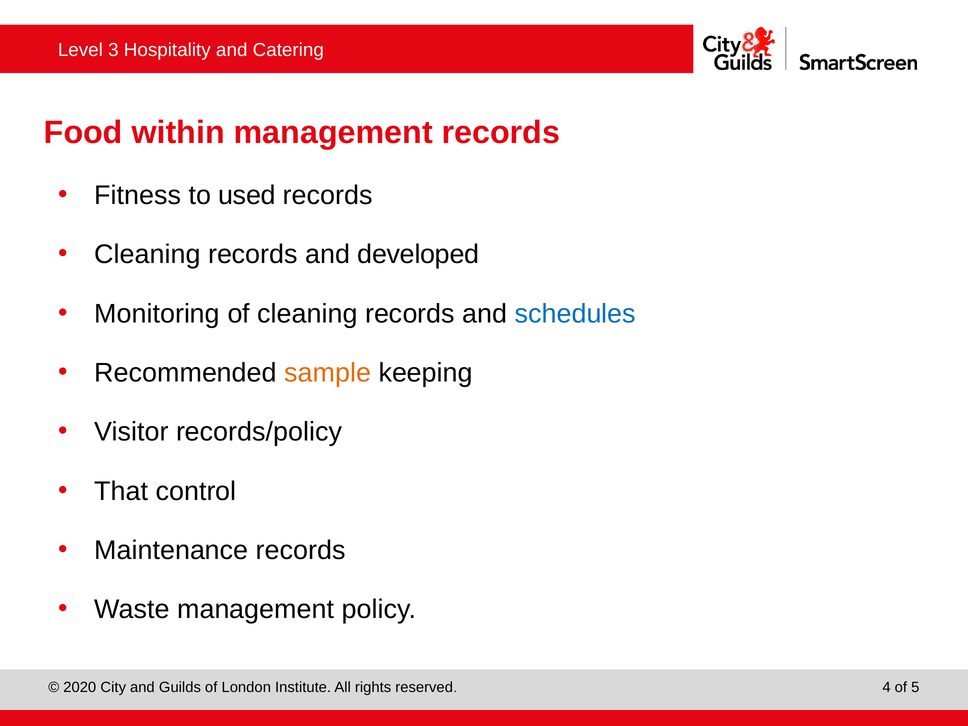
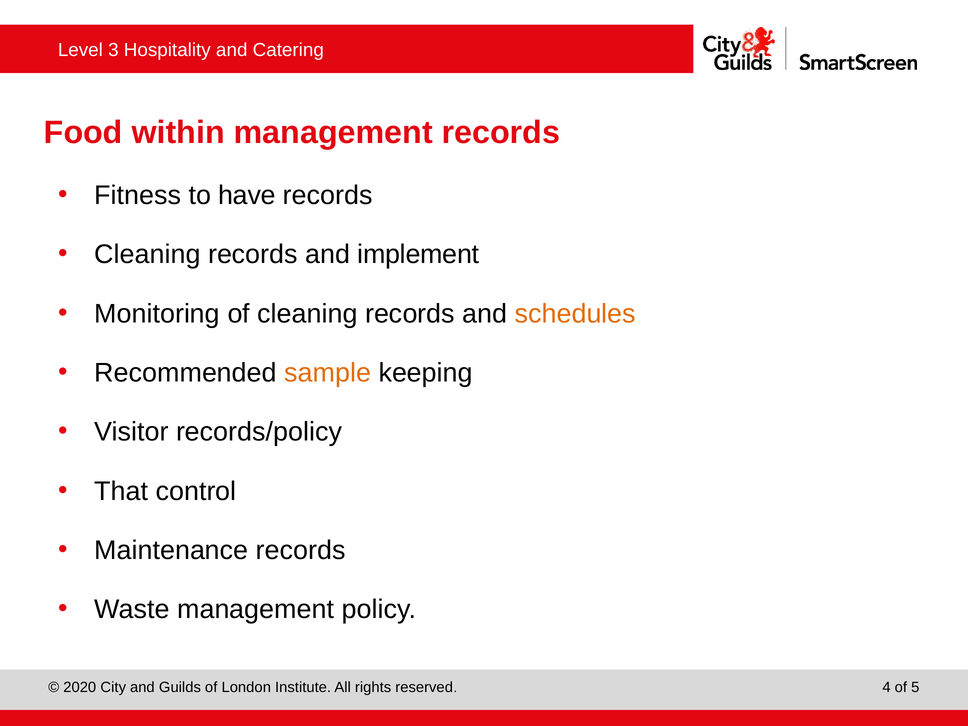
used: used -> have
developed: developed -> implement
schedules colour: blue -> orange
